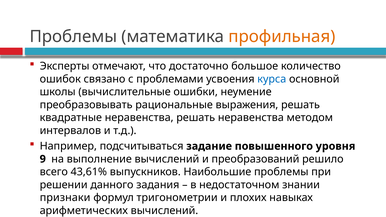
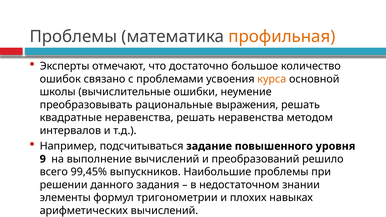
курса colour: blue -> orange
43,61%: 43,61% -> 99,45%
признаки: признаки -> элементы
